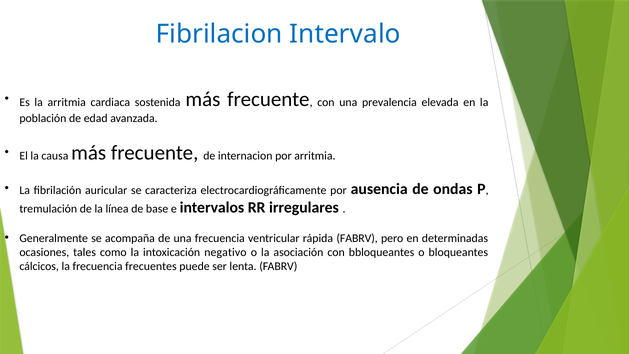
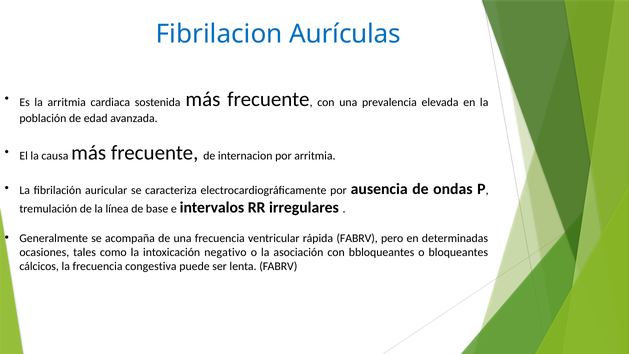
Intervalo: Intervalo -> Aurículas
frecuentes: frecuentes -> congestiva
